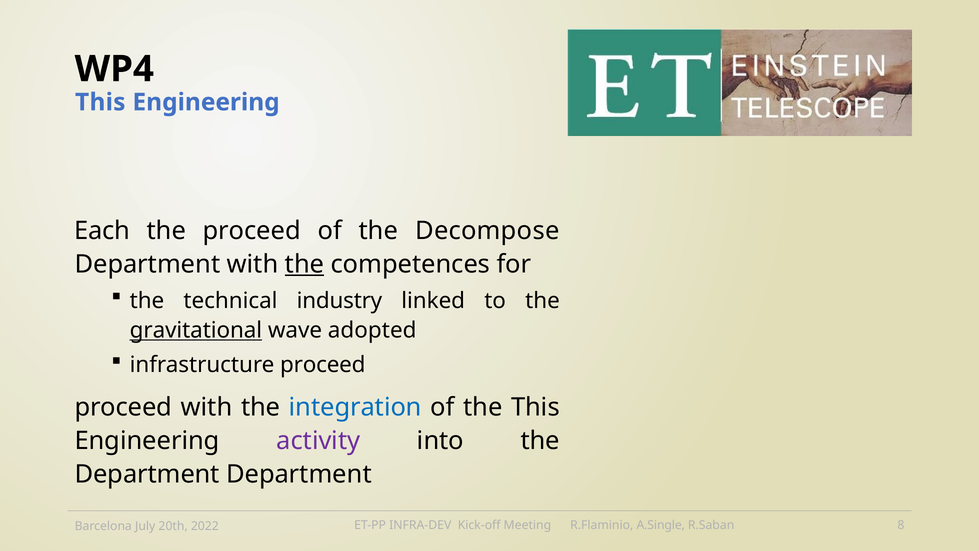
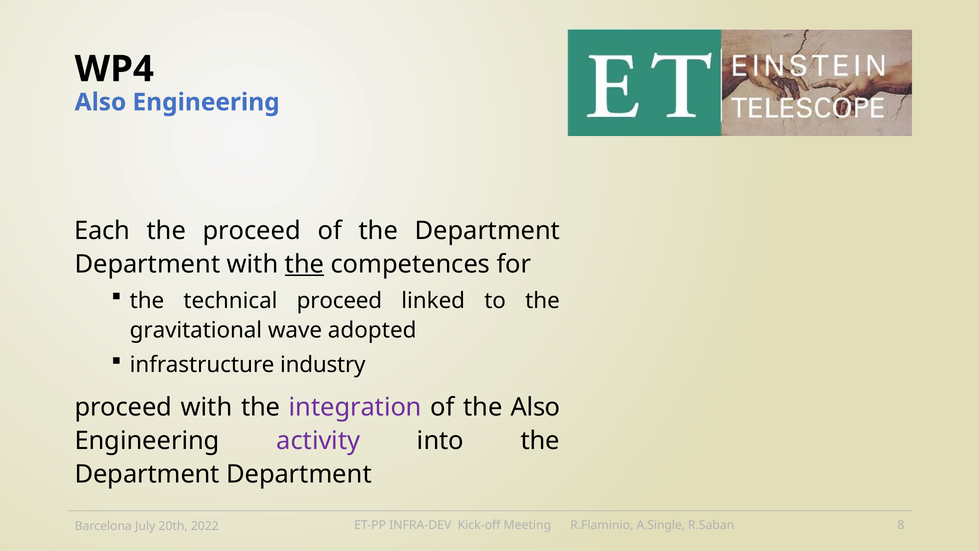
This at (100, 102): This -> Also
of the Decompose: Decompose -> Department
technical industry: industry -> proceed
gravitational underline: present -> none
infrastructure proceed: proceed -> industry
integration colour: blue -> purple
the This: This -> Also
